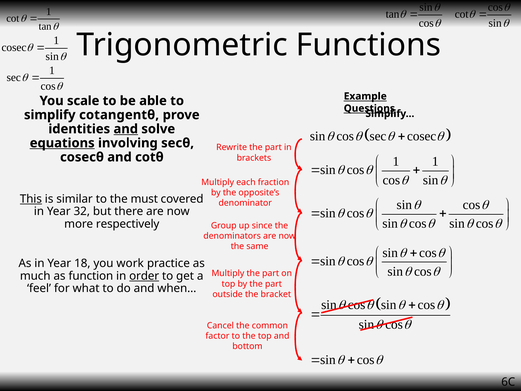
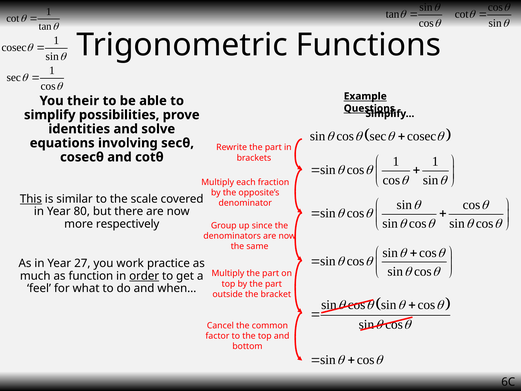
scale: scale -> their
cotangentθ: cotangentθ -> possibilities
and at (126, 129) underline: present -> none
equations underline: present -> none
must: must -> scale
32: 32 -> 80
18: 18 -> 27
